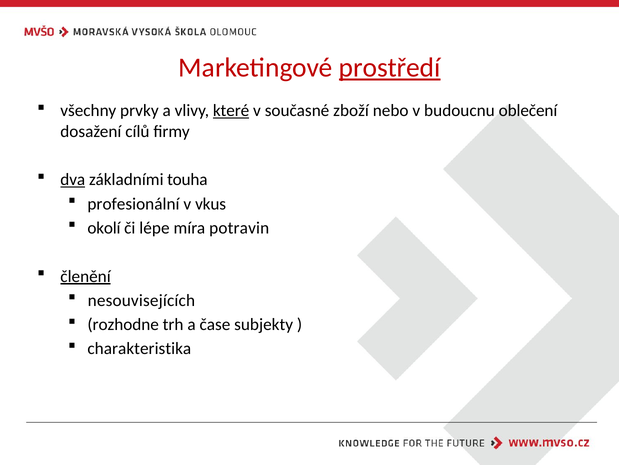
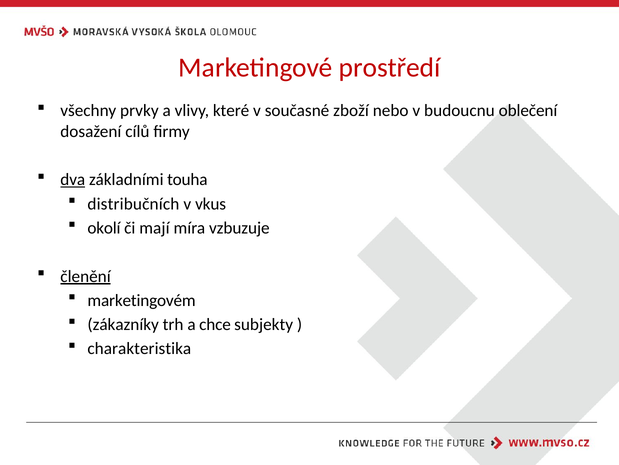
prostředí underline: present -> none
které underline: present -> none
profesionální: profesionální -> distribučních
lépe: lépe -> mají
potravin: potravin -> vzbuzuje
nesouvisejících: nesouvisejících -> marketingovém
rozhodne: rozhodne -> zákazníky
čase: čase -> chce
